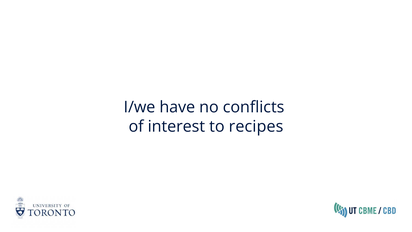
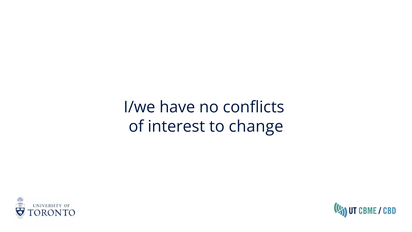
recipes: recipes -> change
